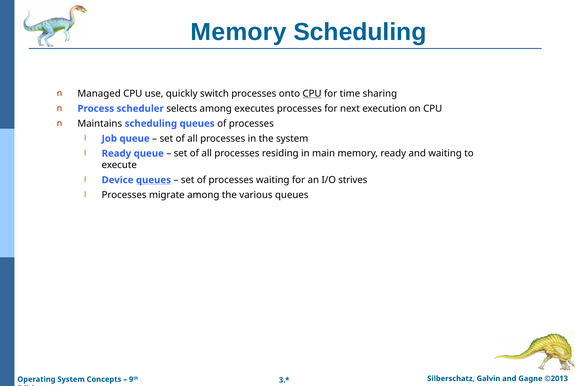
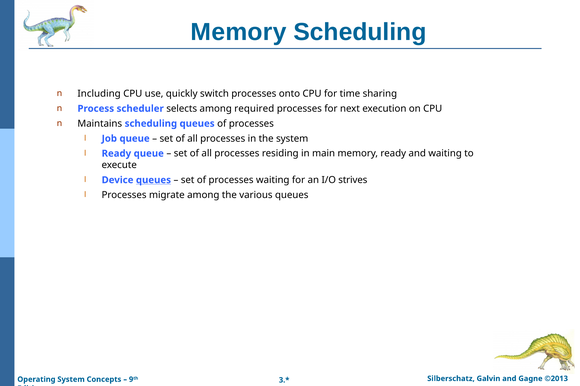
Managed: Managed -> Including
CPU at (312, 94) underline: present -> none
executes: executes -> required
